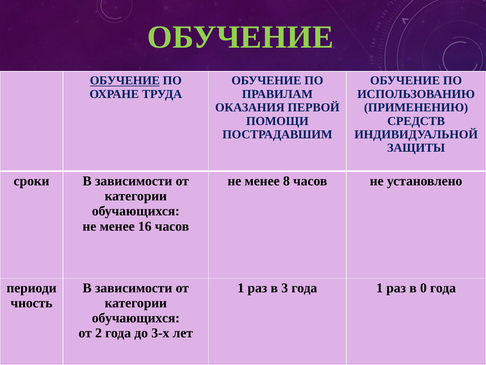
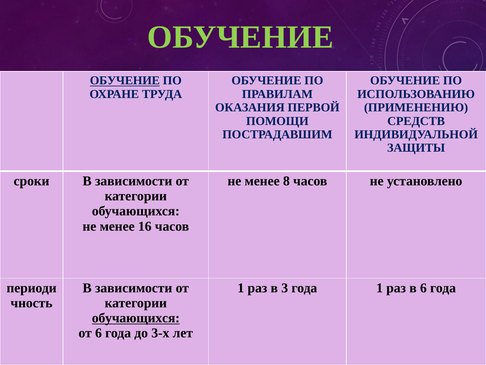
в 0: 0 -> 6
обучающихся at (136, 318) underline: none -> present
от 2: 2 -> 6
